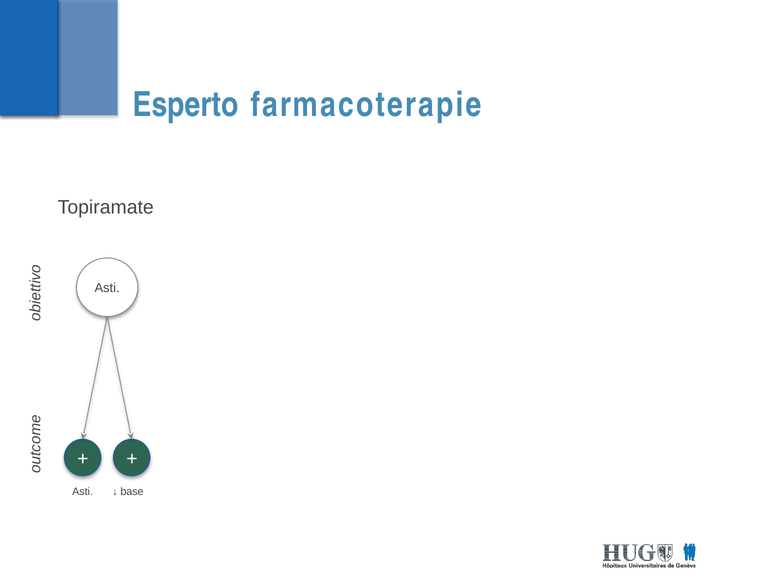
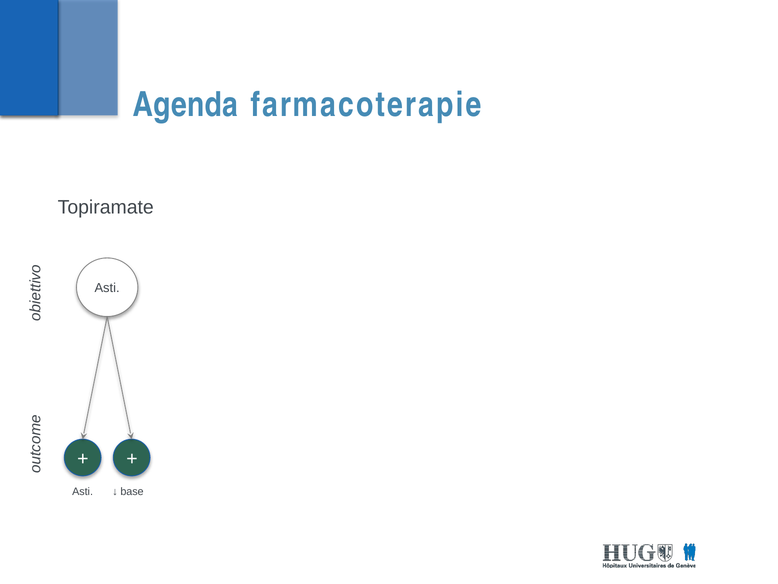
Esperto: Esperto -> Agenda
